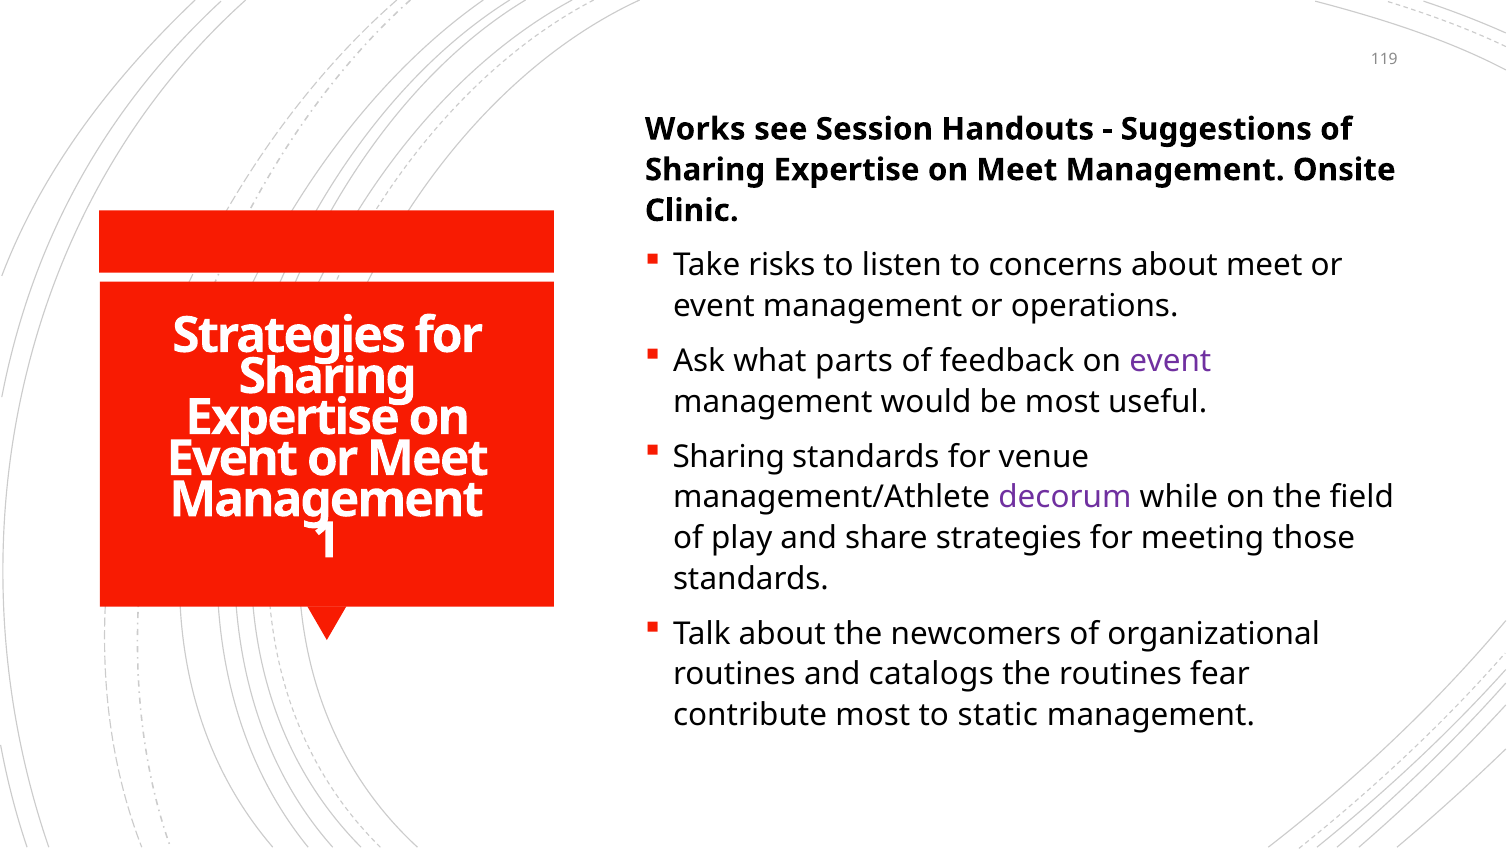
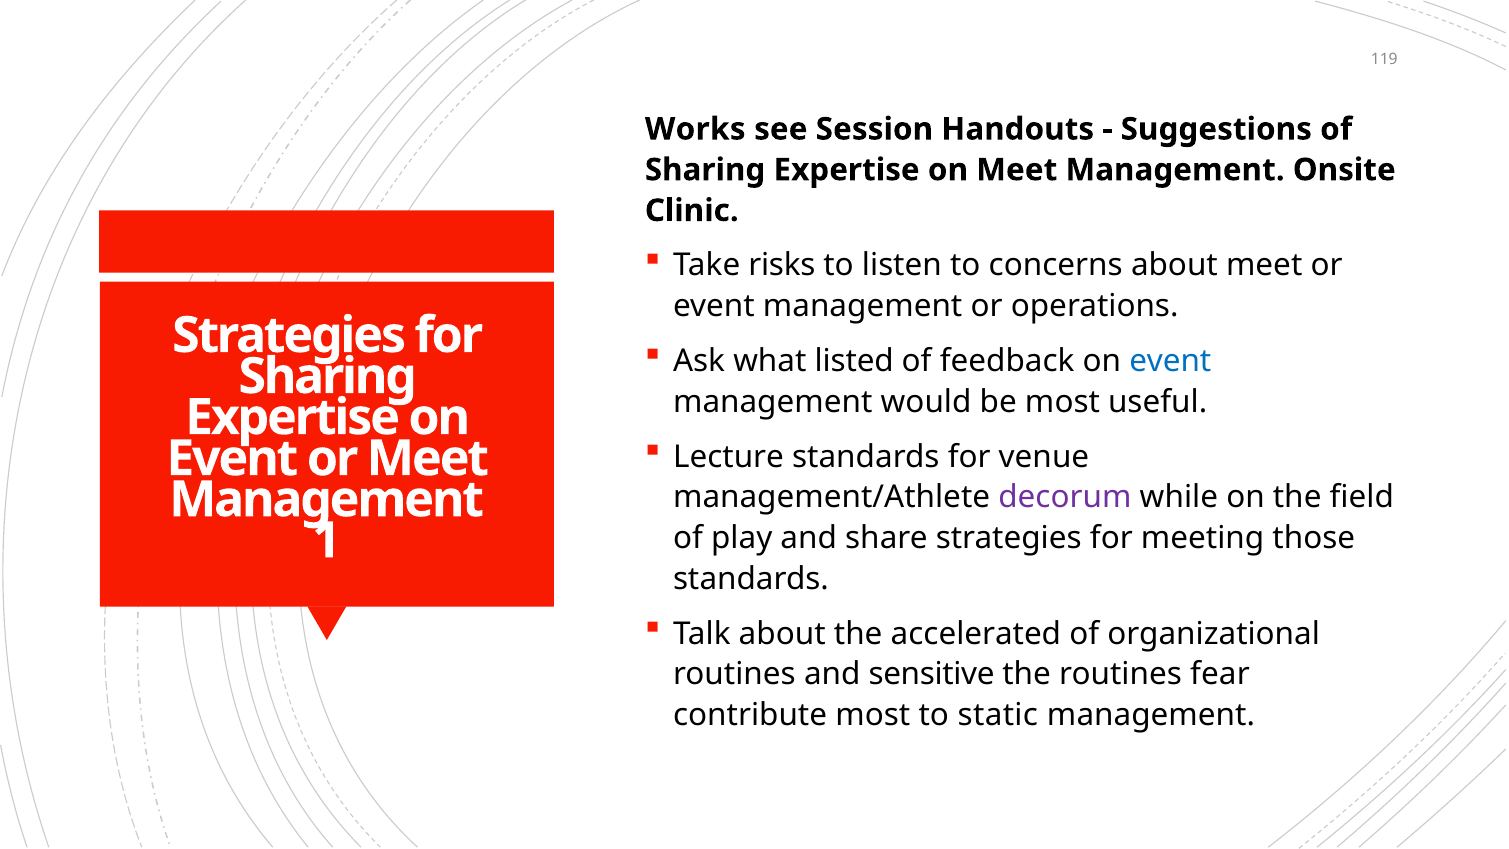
parts: parts -> listed
event at (1170, 361) colour: purple -> blue
Sharing at (729, 457): Sharing -> Lecture
newcomers: newcomers -> accelerated
catalogs: catalogs -> sensitive
